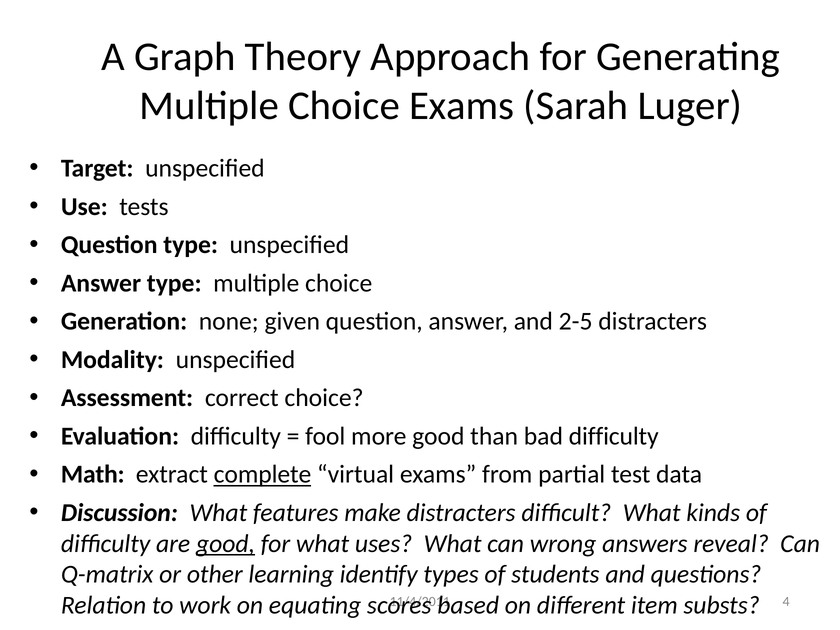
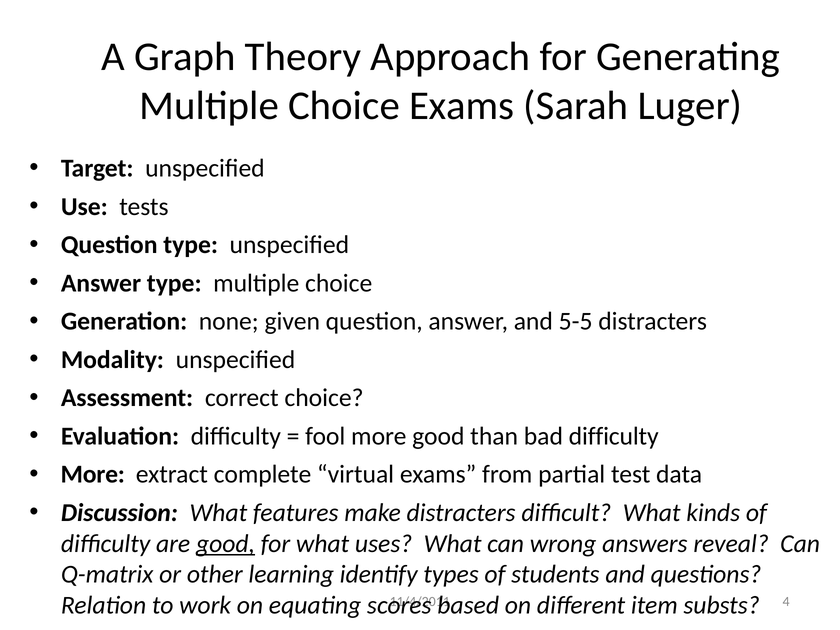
2-5: 2-5 -> 5-5
Math at (93, 474): Math -> More
complete underline: present -> none
